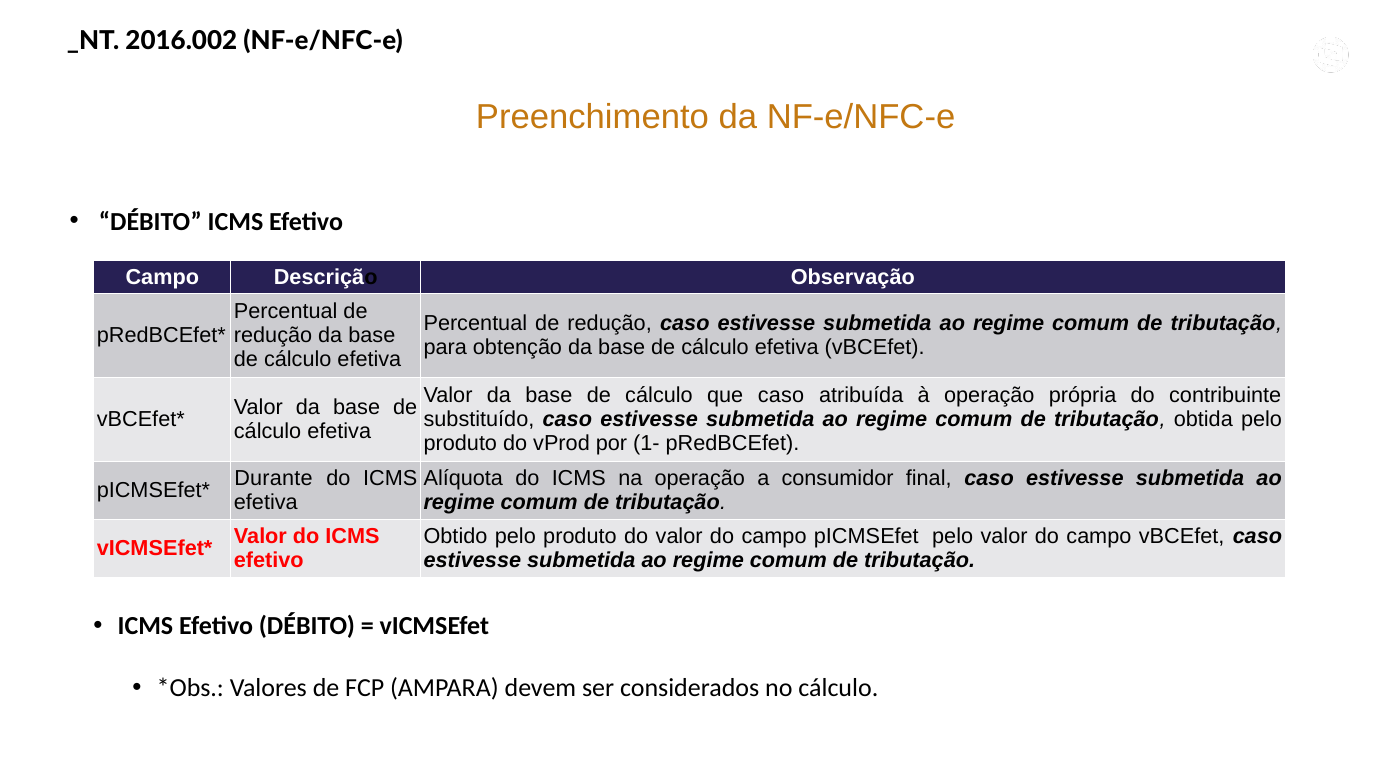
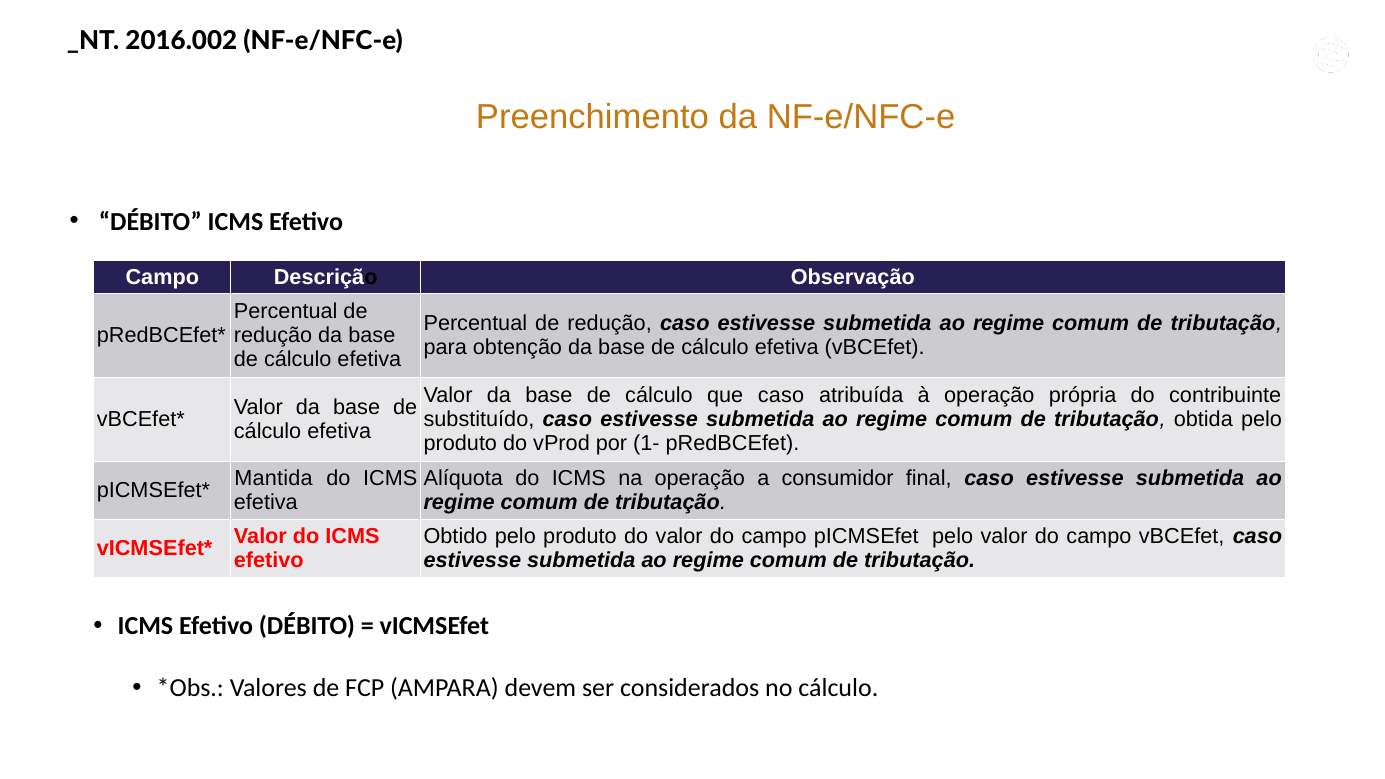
Durante: Durante -> Mantida
